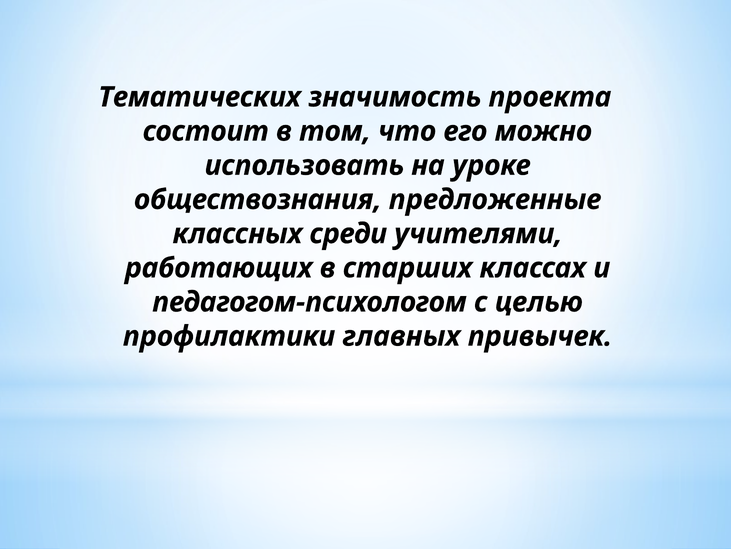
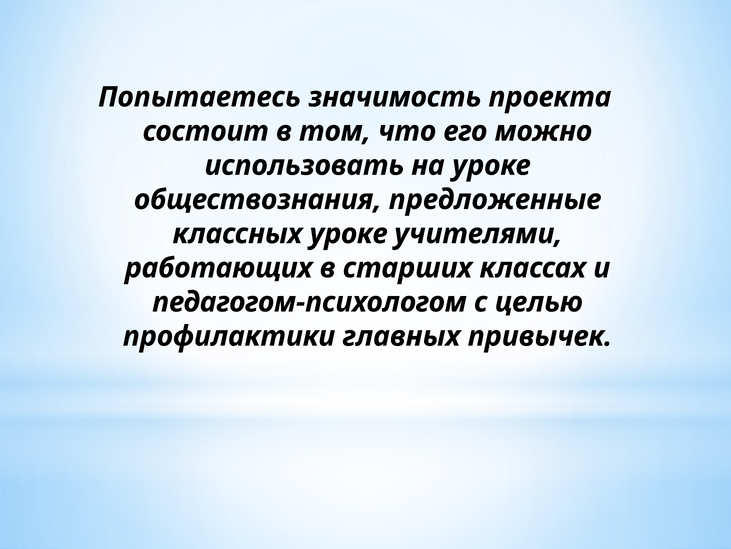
Тематических: Тематических -> Попытаетесь
классных среди: среди -> уроке
